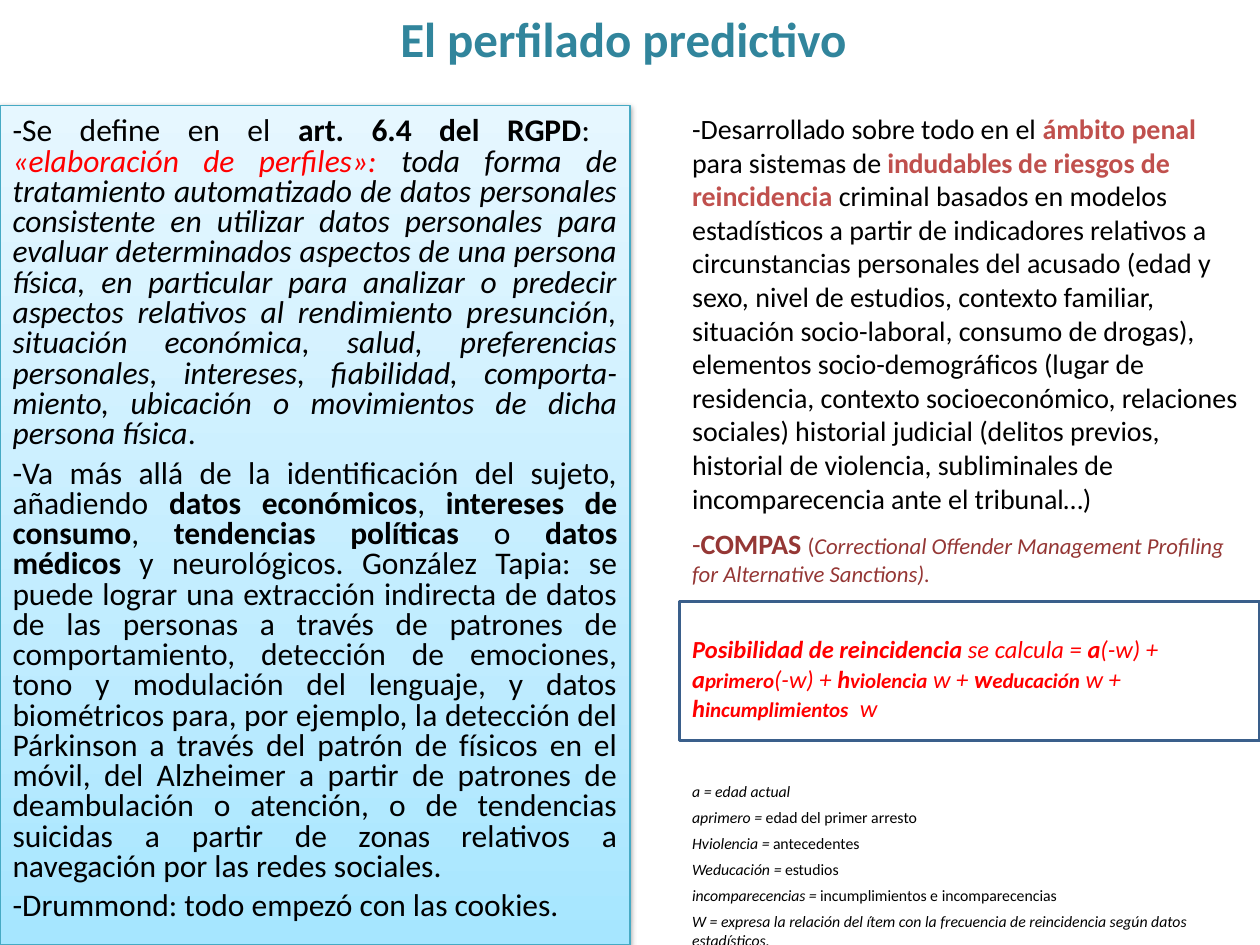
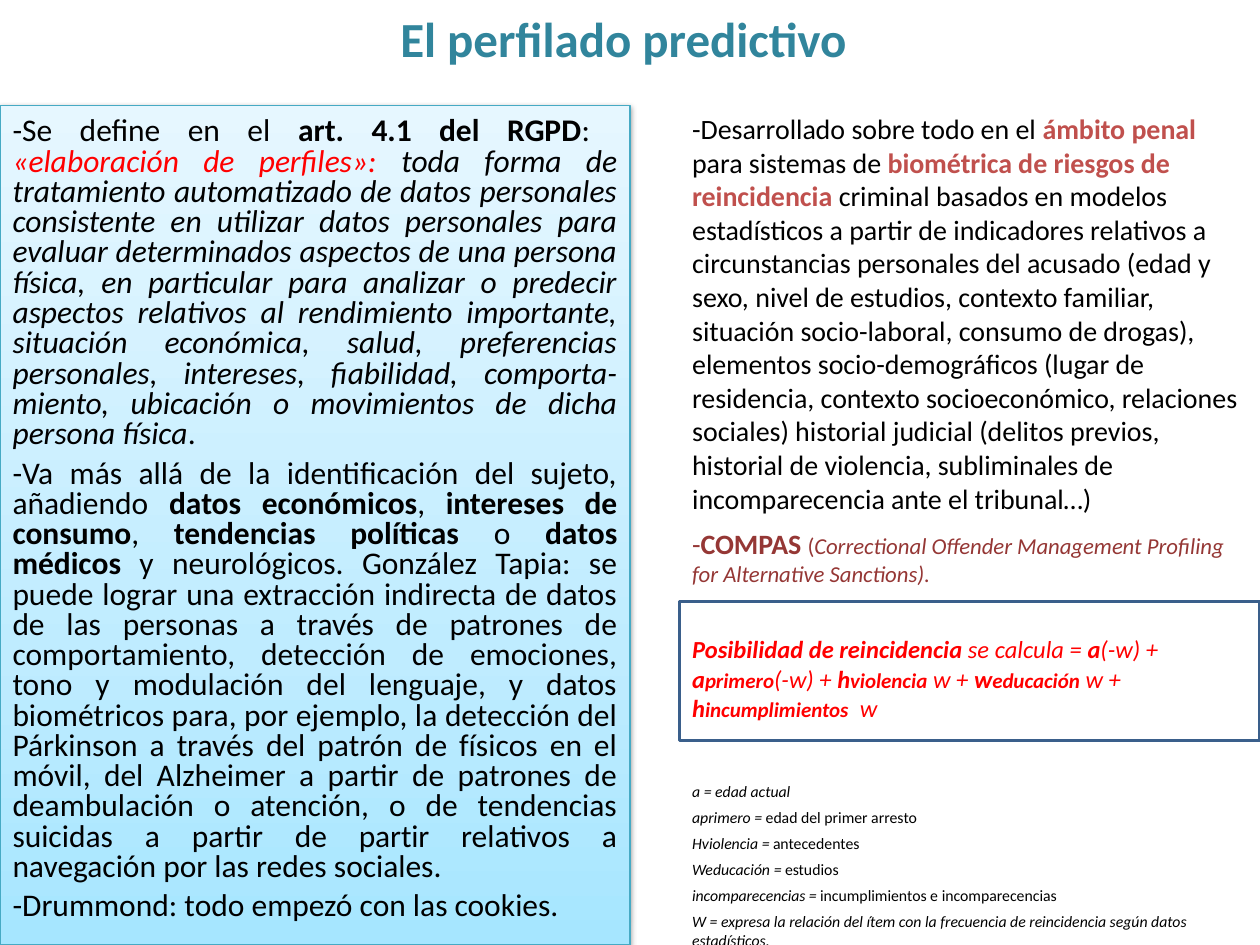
6.4: 6.4 -> 4.1
indudables: indudables -> biométrica
presunción: presunción -> importante
de zonas: zonas -> partir
